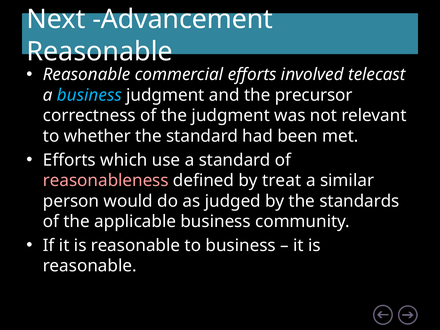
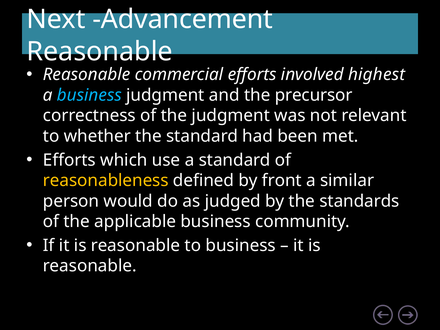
telecast: telecast -> highest
reasonableness colour: pink -> yellow
treat: treat -> front
